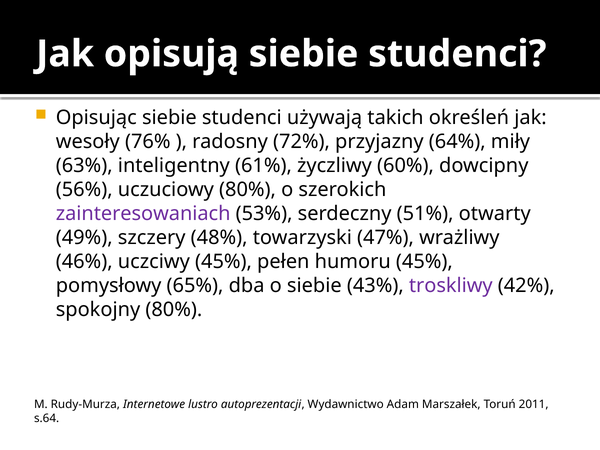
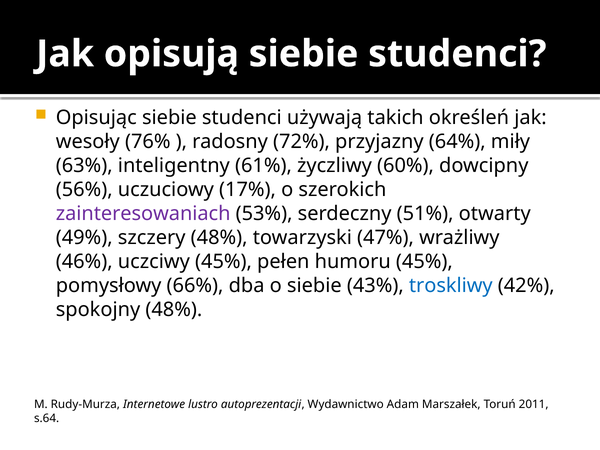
uczuciowy 80%: 80% -> 17%
65%: 65% -> 66%
troskliwy colour: purple -> blue
spokojny 80%: 80% -> 48%
